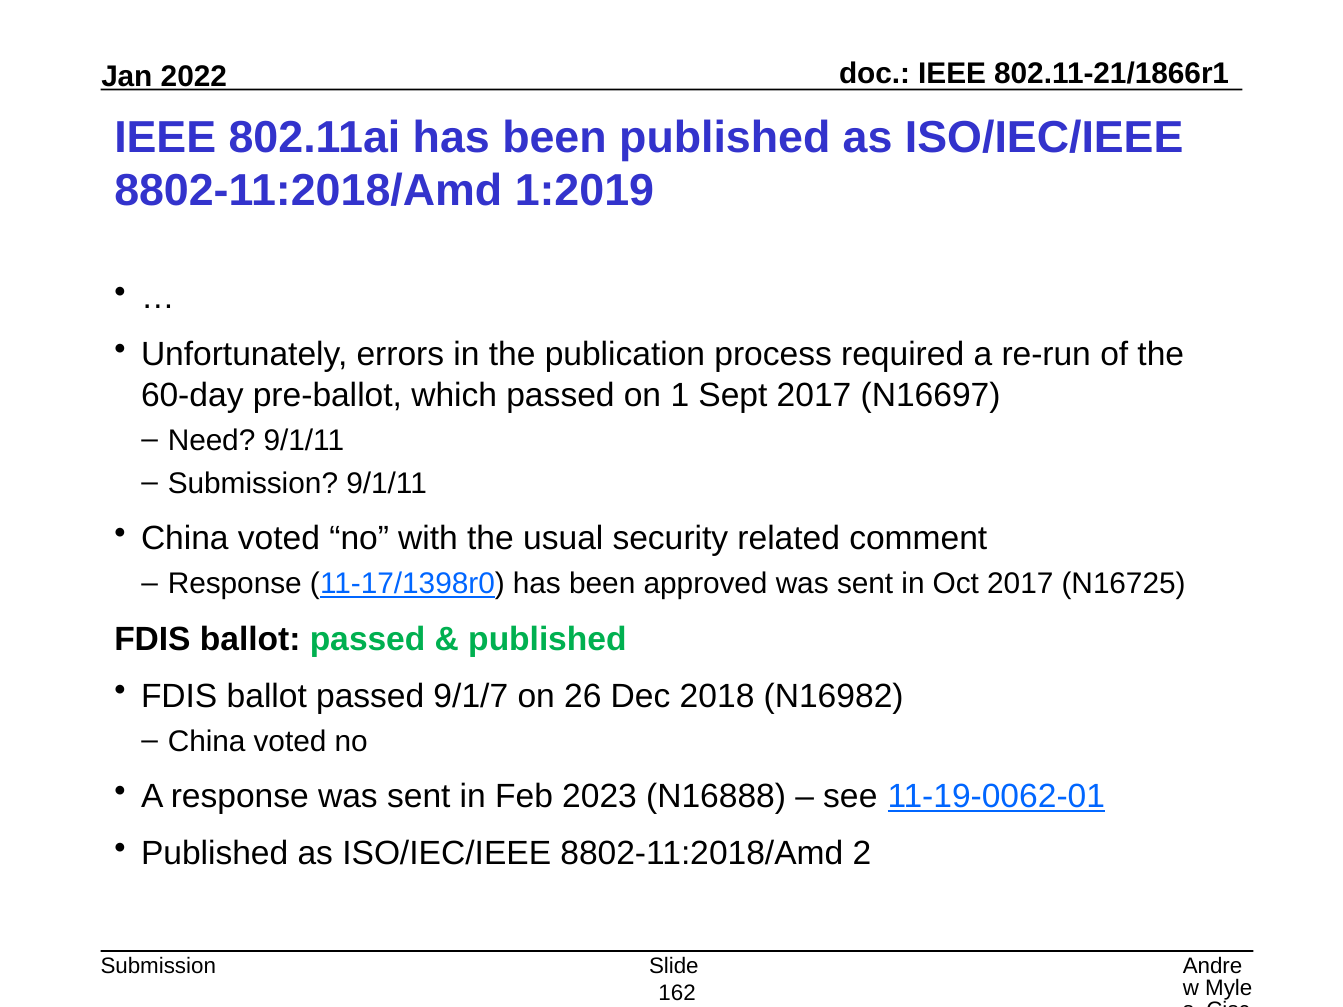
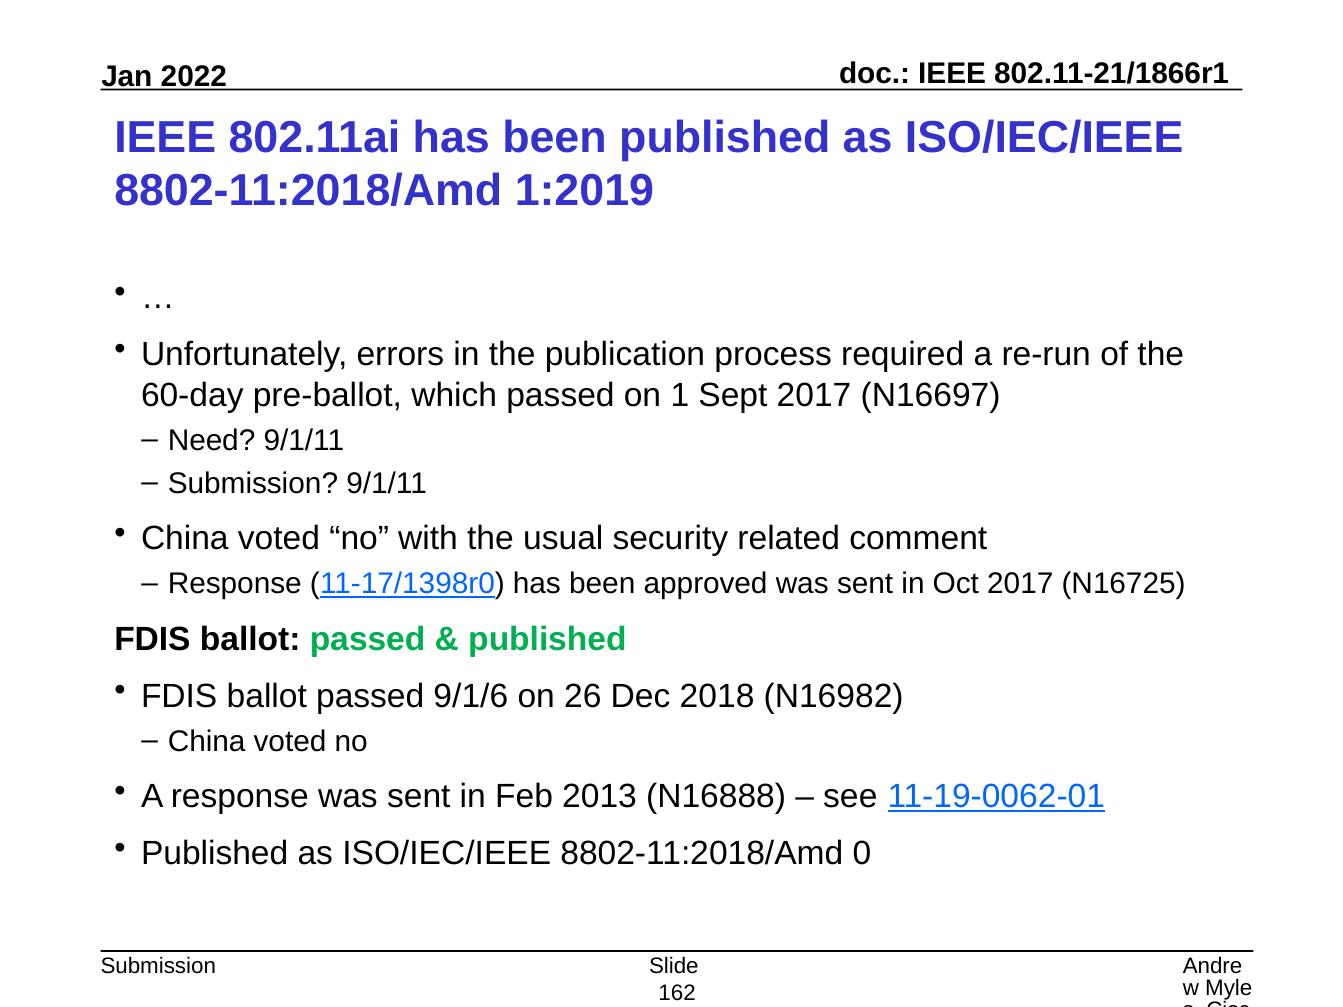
9/1/7: 9/1/7 -> 9/1/6
2023: 2023 -> 2013
2: 2 -> 0
